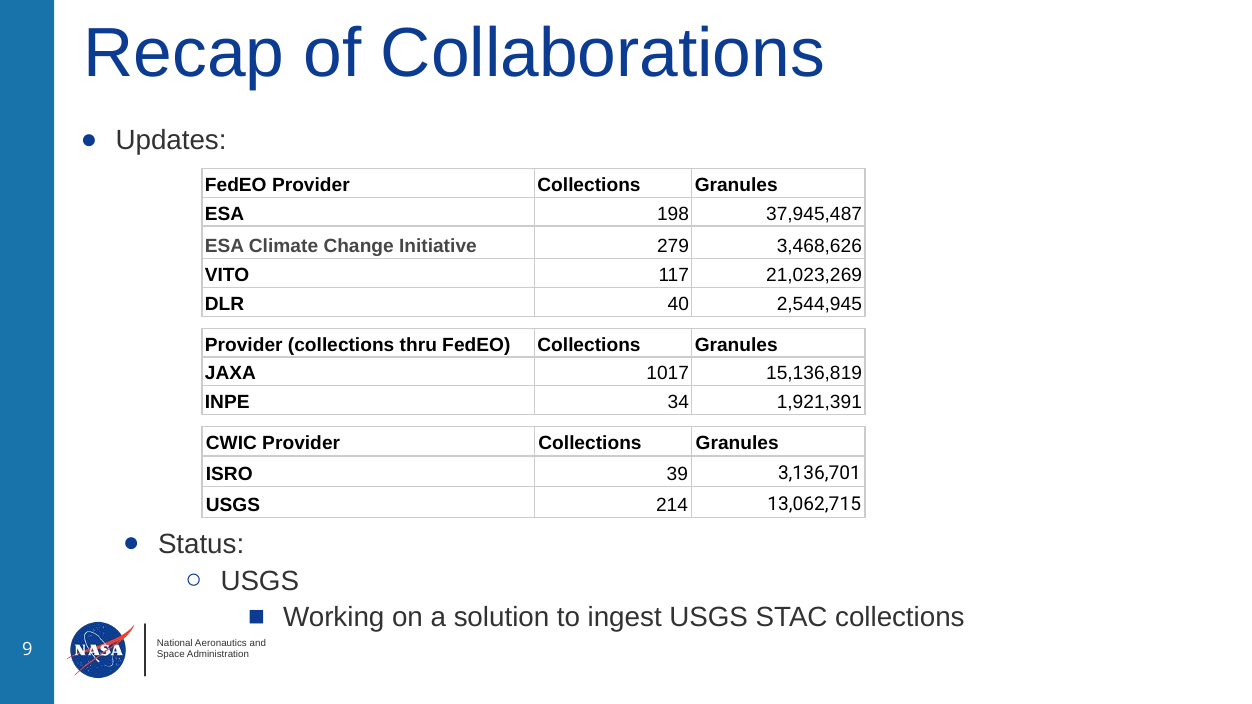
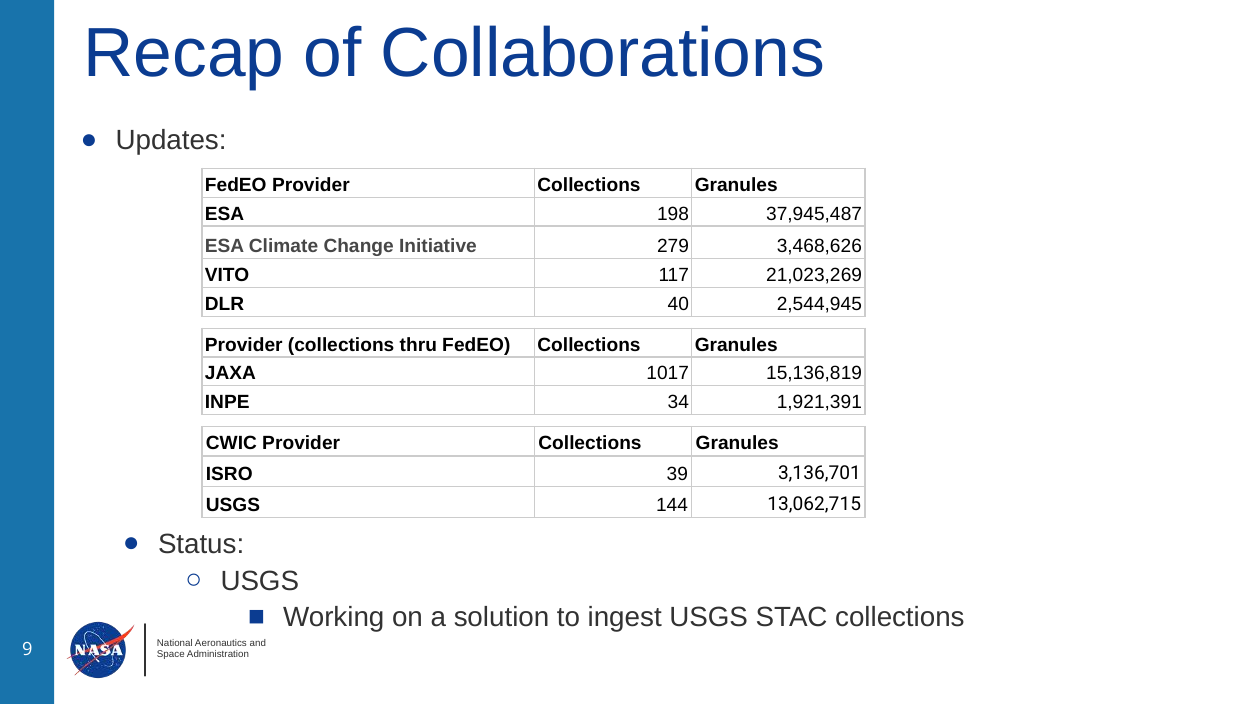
214: 214 -> 144
